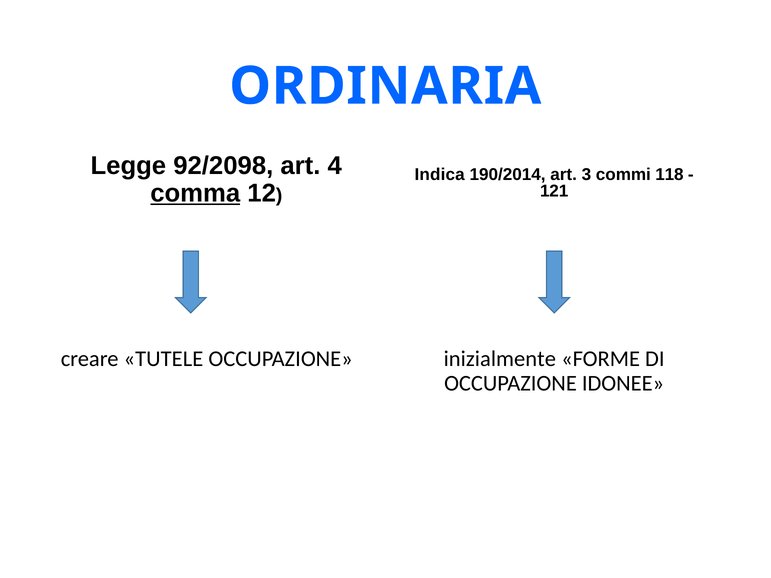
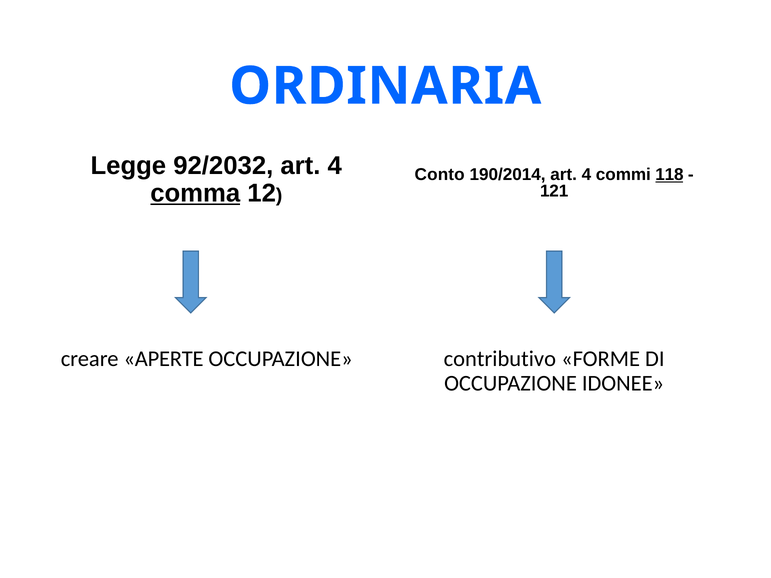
92/2098: 92/2098 -> 92/2032
Indica: Indica -> Conto
190/2014 art 3: 3 -> 4
118 underline: none -> present
TUTELE: TUTELE -> APERTE
inizialmente: inizialmente -> contributivo
